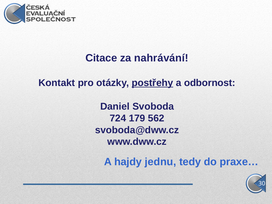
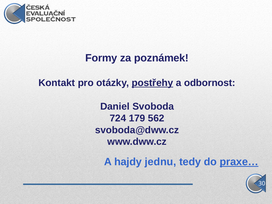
Citace: Citace -> Formy
nahrávání: nahrávání -> poznámek
praxe… underline: none -> present
